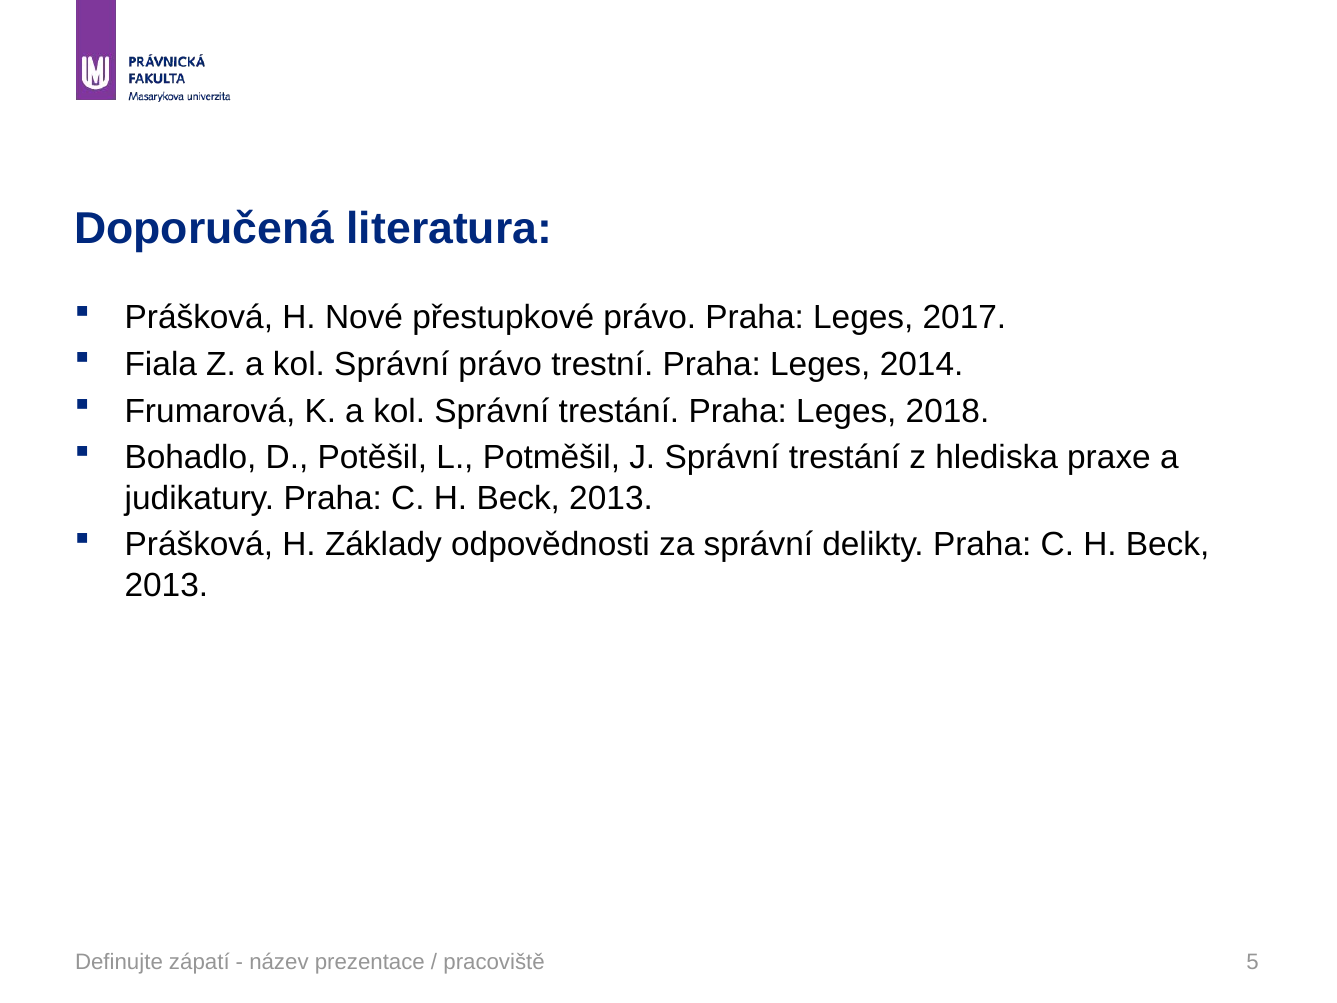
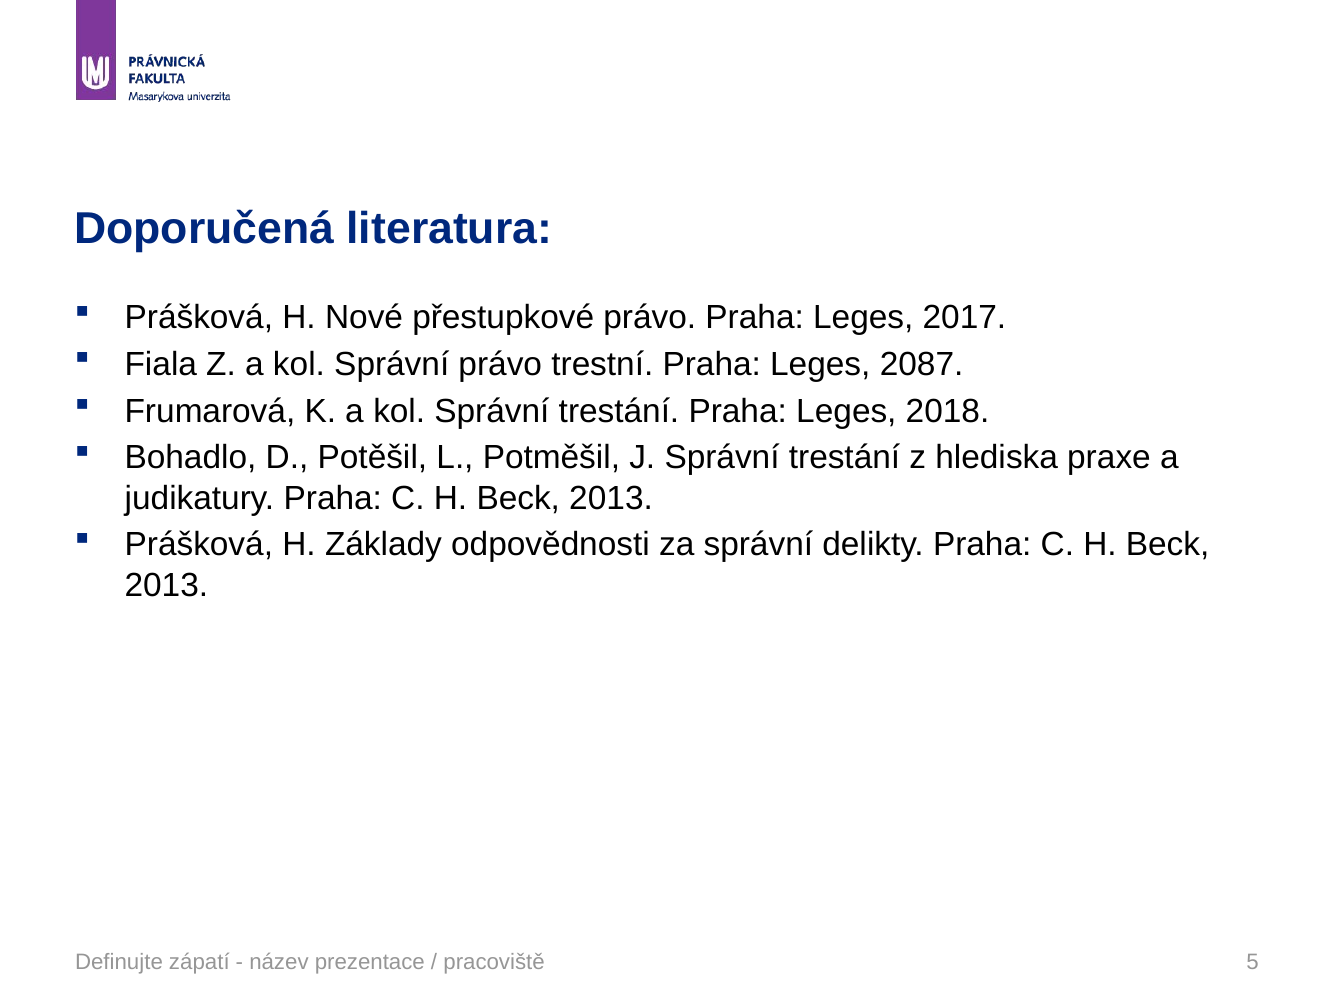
2014: 2014 -> 2087
